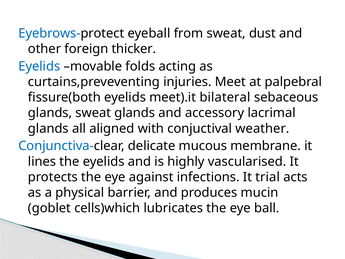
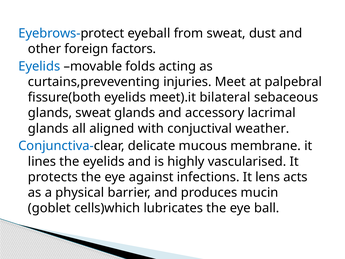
thicker: thicker -> factors
trial: trial -> lens
